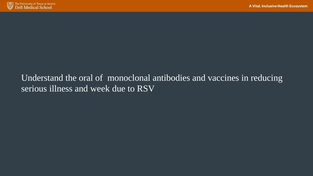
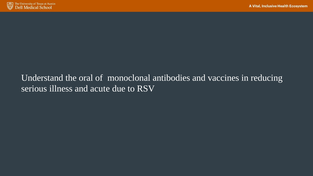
week: week -> acute
